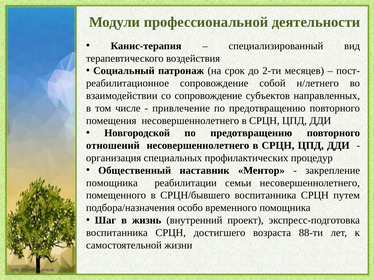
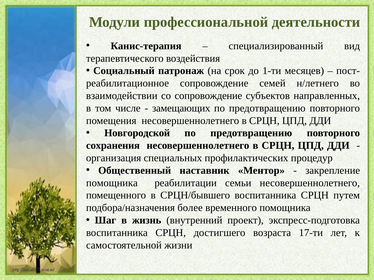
2-ти: 2-ти -> 1-ти
собой: собой -> семей
привлечение: привлечение -> замещающих
отношений: отношений -> сохранения
особо: особо -> более
88-ти: 88-ти -> 17-ти
